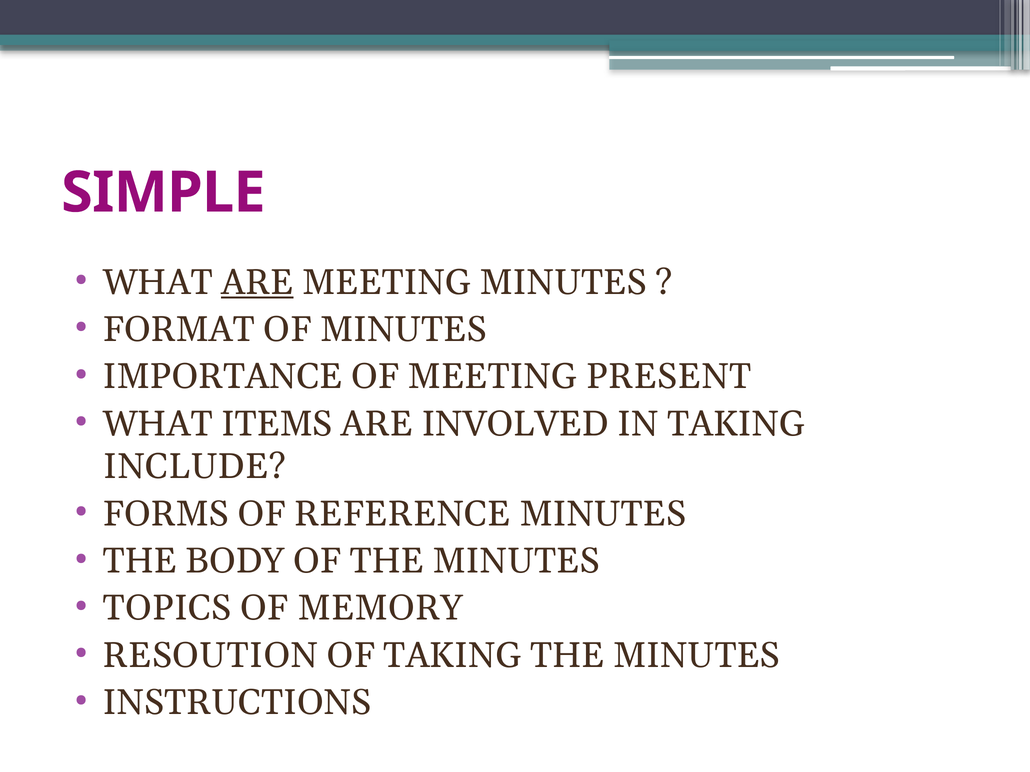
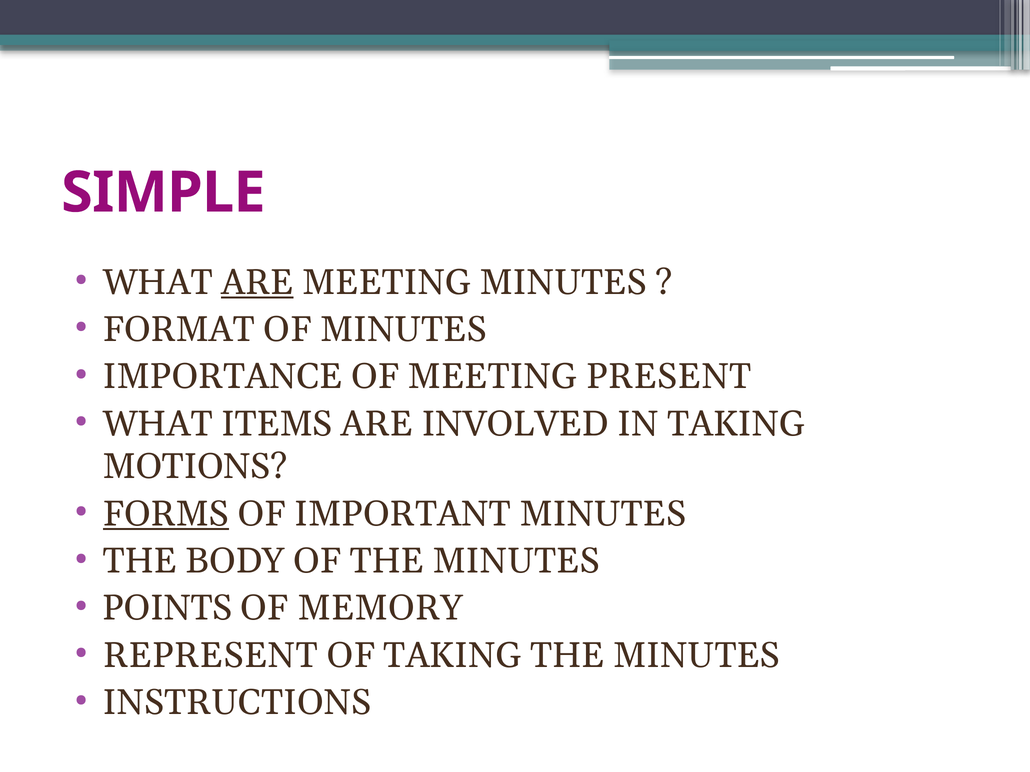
INCLUDE: INCLUDE -> MOTIONS
FORMS underline: none -> present
REFERENCE: REFERENCE -> IMPORTANT
TOPICS: TOPICS -> POINTS
RESOUTION: RESOUTION -> REPRESENT
